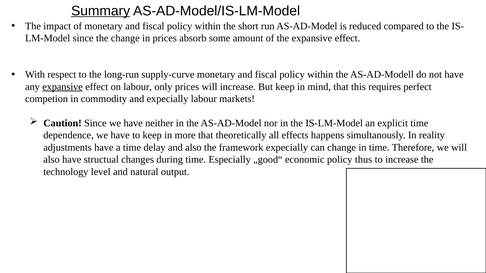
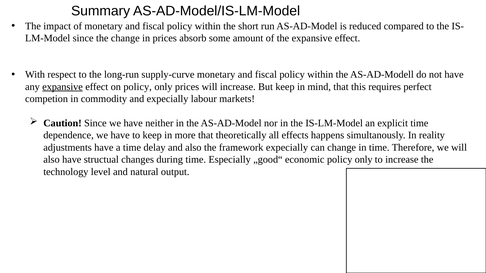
Summary underline: present -> none
on labour: labour -> policy
economic policy thus: thus -> only
